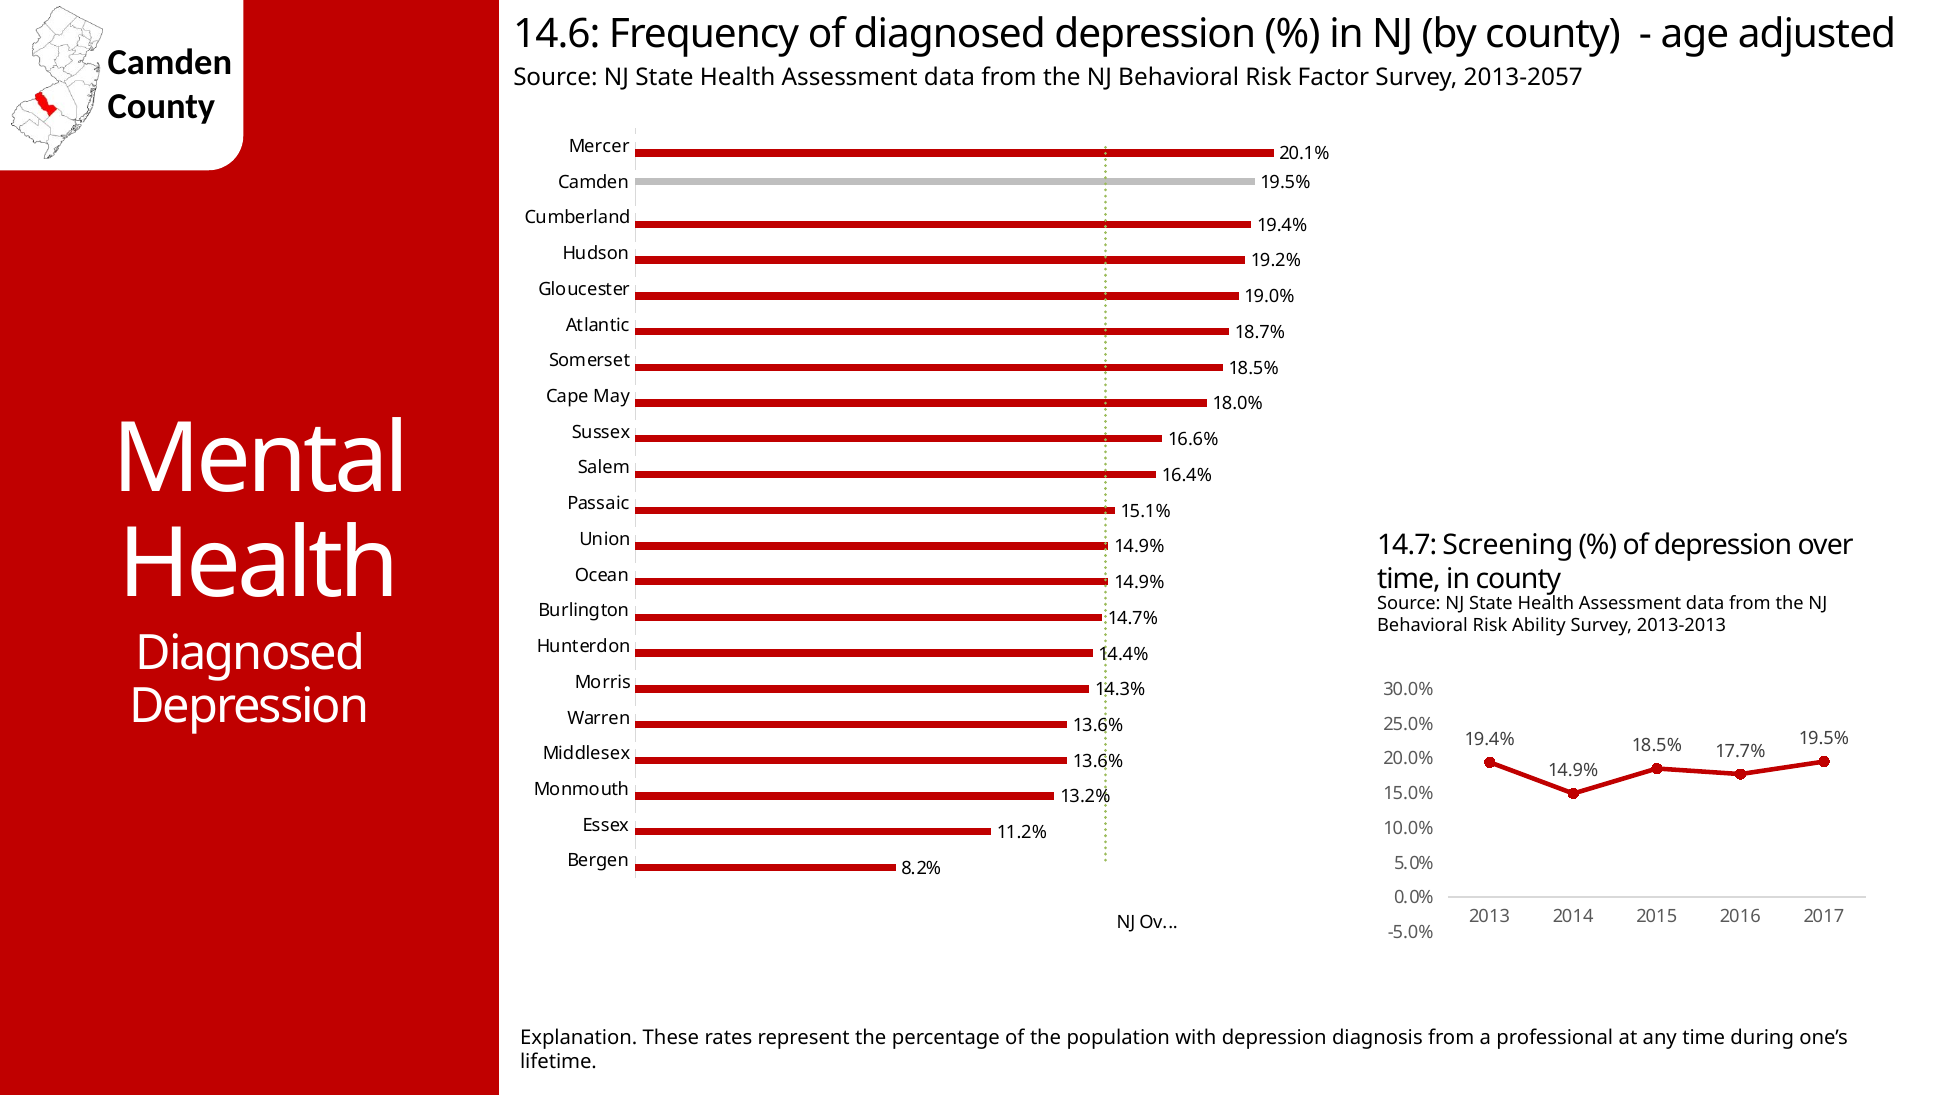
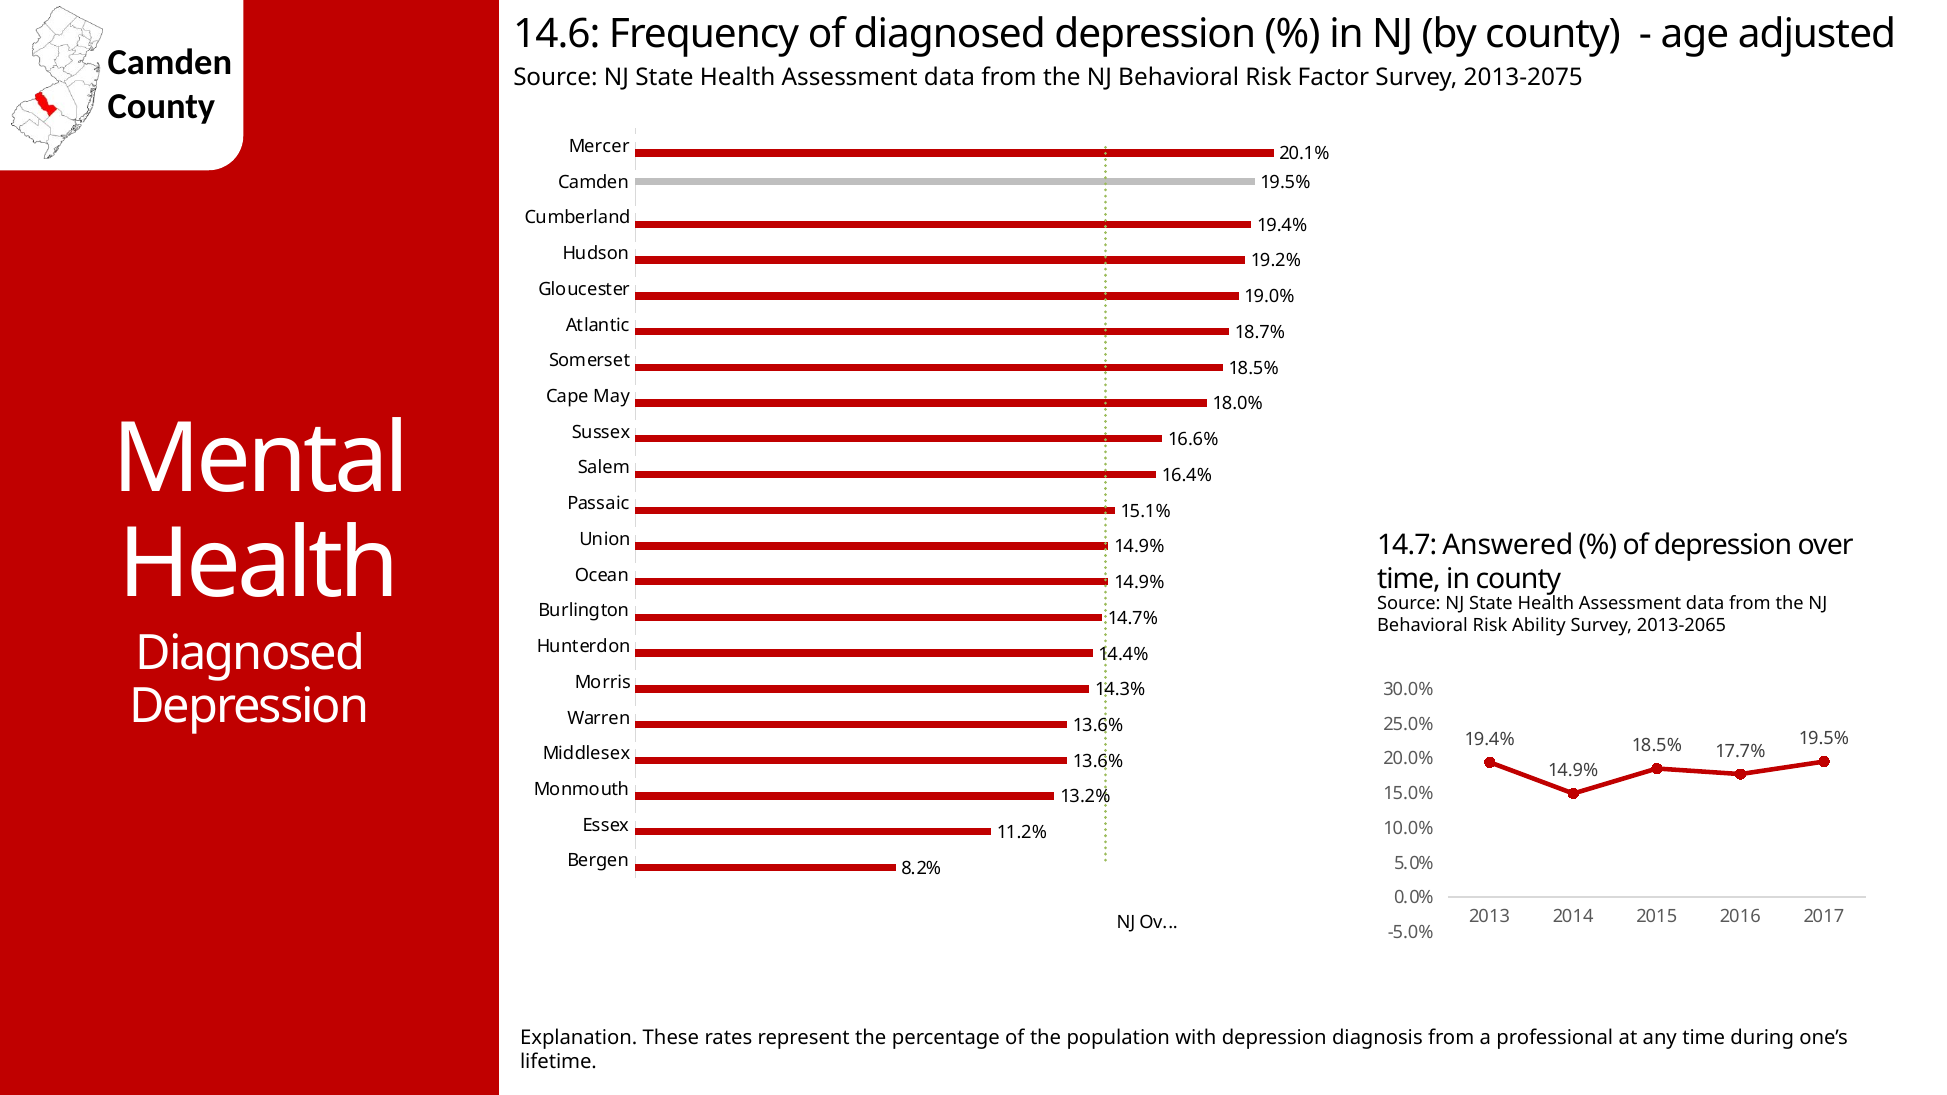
2013-2057: 2013-2057 -> 2013-2075
Screening: Screening -> Answered
2013-2013: 2013-2013 -> 2013-2065
